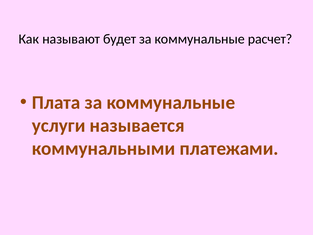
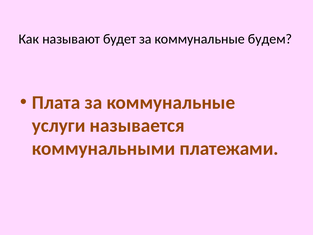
расчет: расчет -> будем
